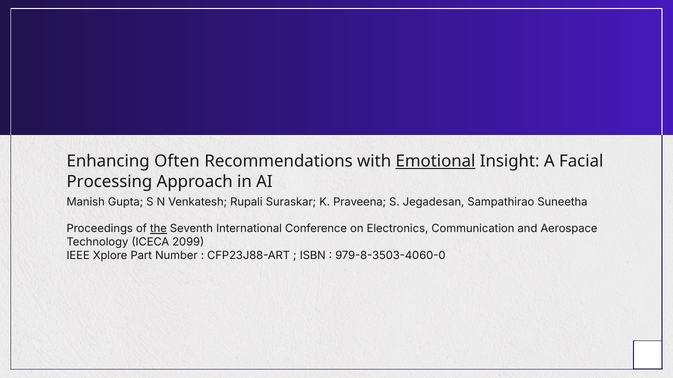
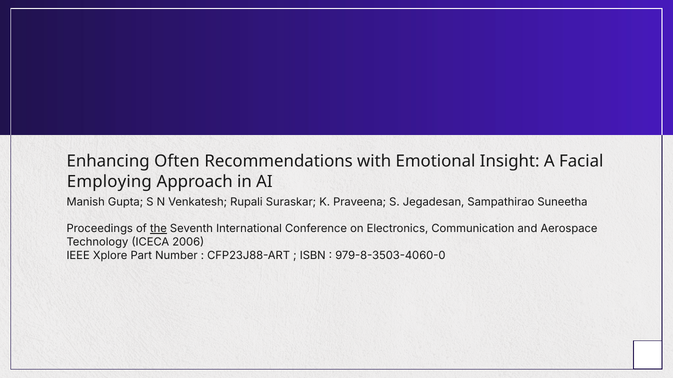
Emotional underline: present -> none
Processing: Processing -> Employing
2099: 2099 -> 2006
